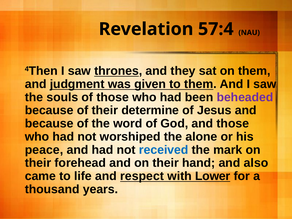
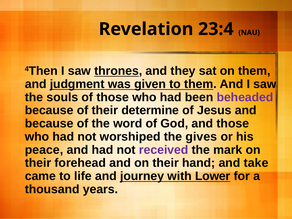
57:4: 57:4 -> 23:4
alone: alone -> gives
received colour: blue -> purple
also: also -> take
respect: respect -> journey
